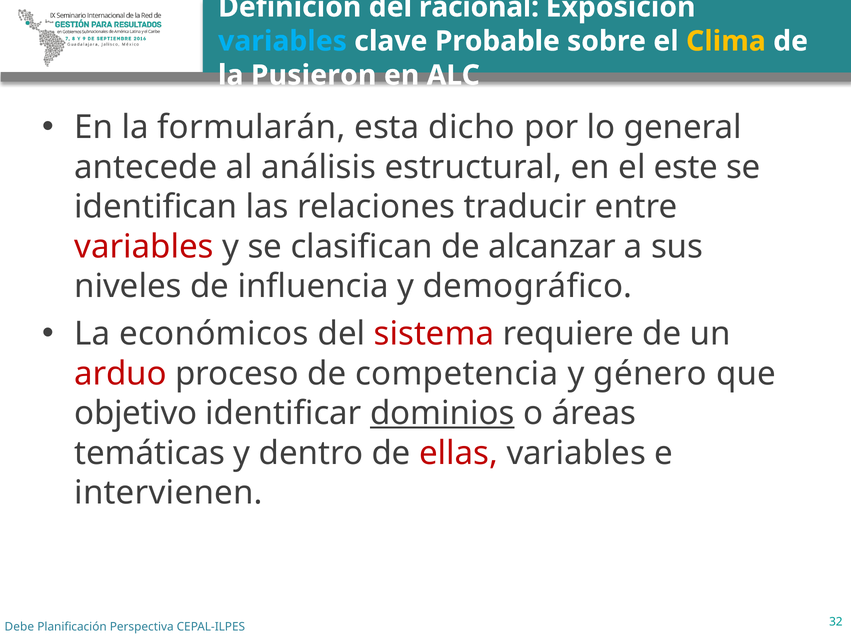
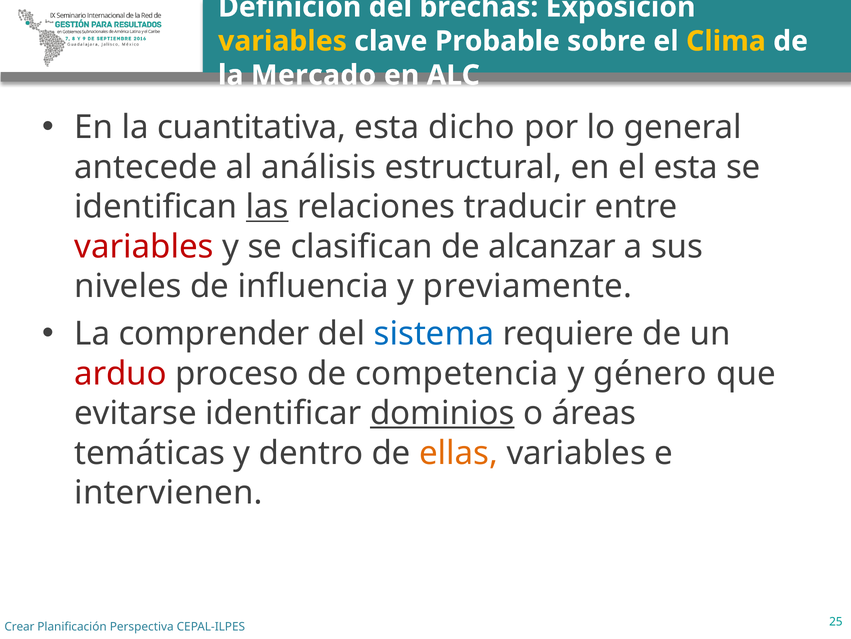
racional: racional -> brechas
variables at (283, 41) colour: light blue -> yellow
Pusieron: Pusieron -> Mercado
formularán: formularán -> cuantitativa
el este: este -> esta
las underline: none -> present
demográfico: demográfico -> previamente
económicos: económicos -> comprender
sistema colour: red -> blue
objetivo: objetivo -> evitarse
ellas colour: red -> orange
Debe: Debe -> Crear
32: 32 -> 25
